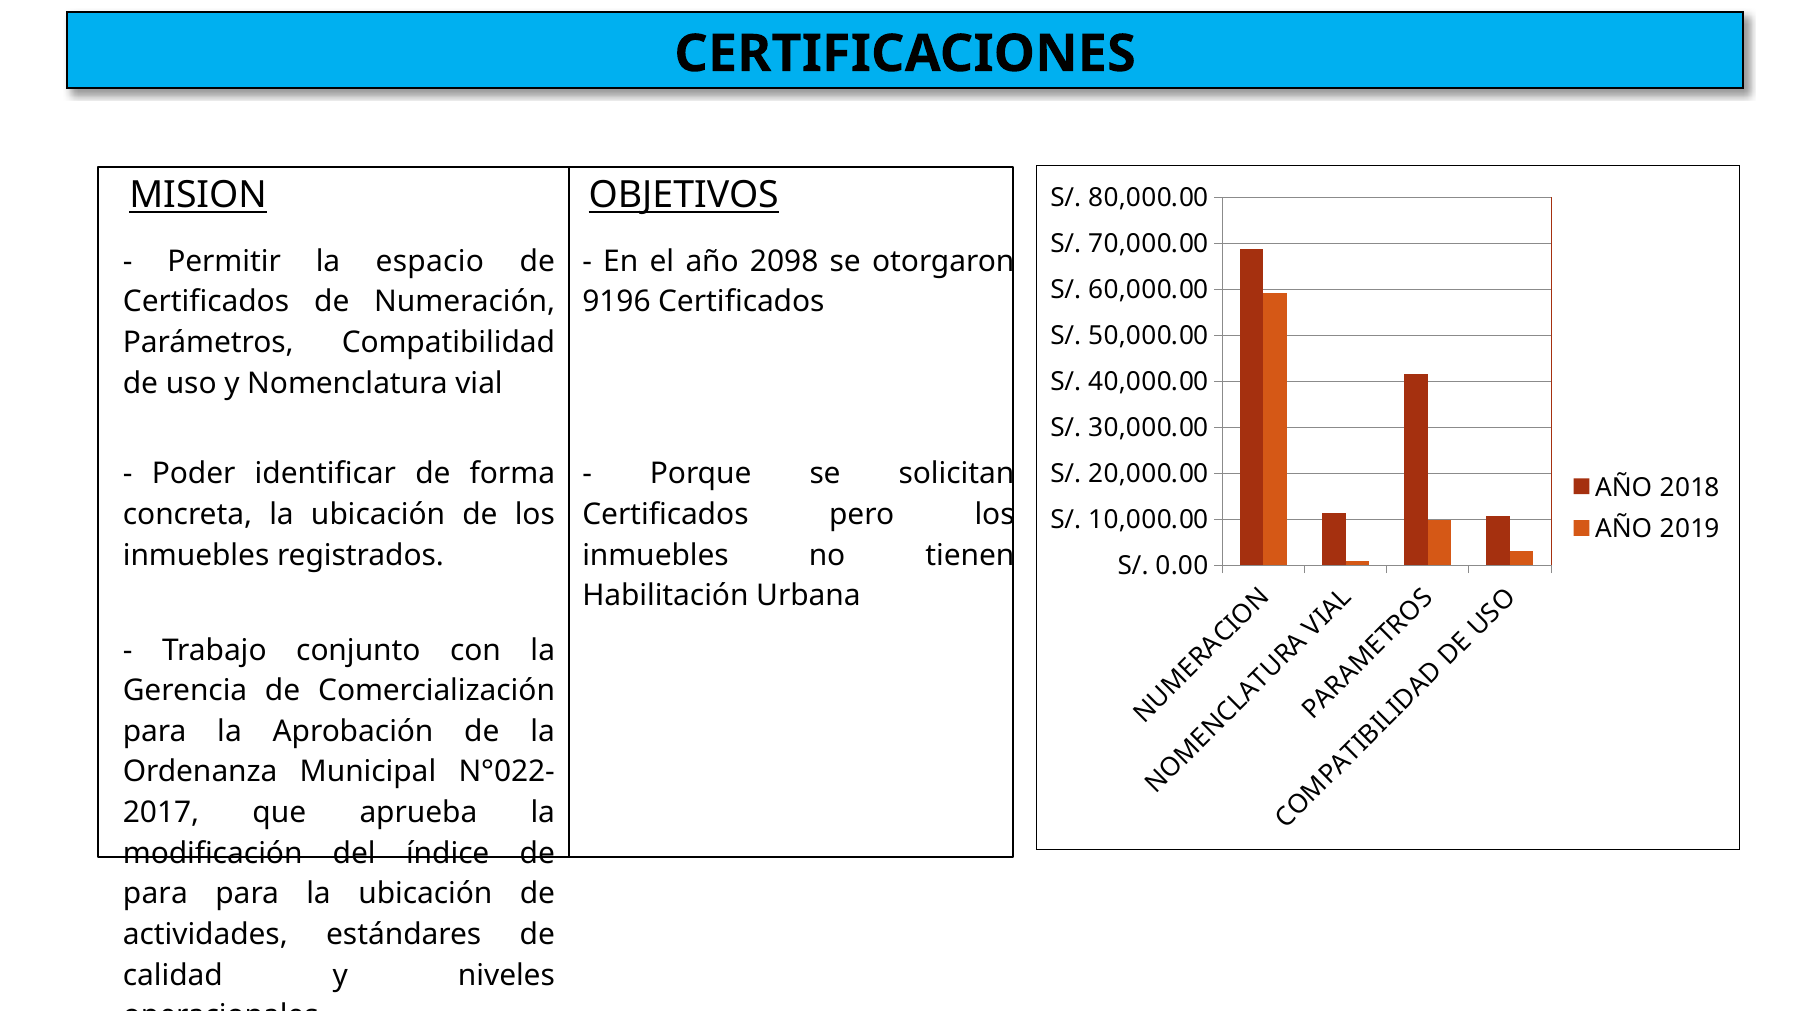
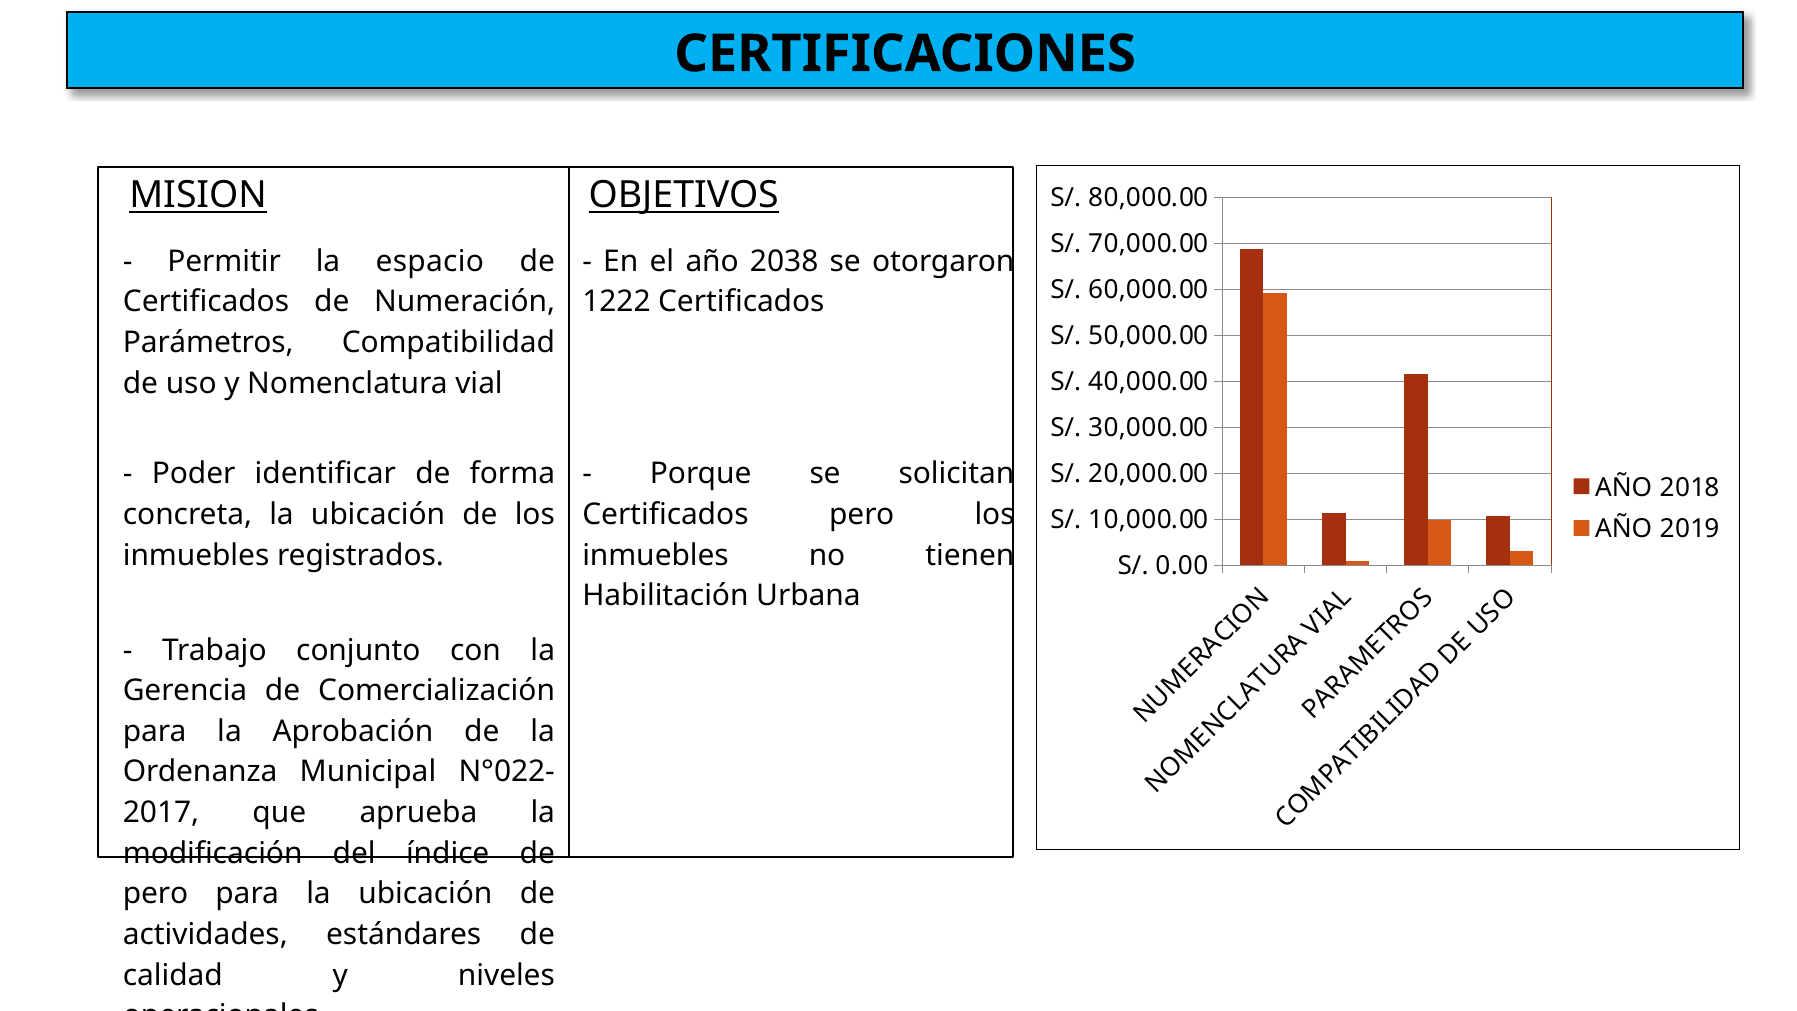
2098: 2098 -> 2038
9196: 9196 -> 1222
para at (155, 894): para -> pero
